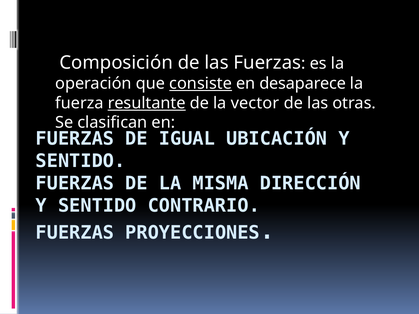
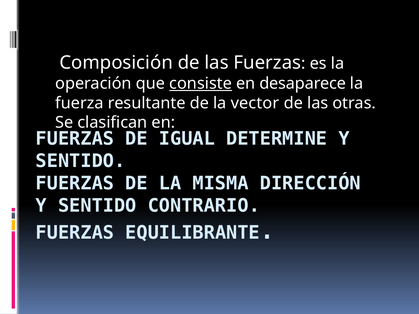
resultante underline: present -> none
UBICACIÓN: UBICACIÓN -> DETERMINE
PROYECCIONES: PROYECCIONES -> EQUILIBRANTE
